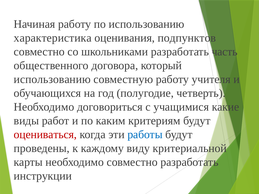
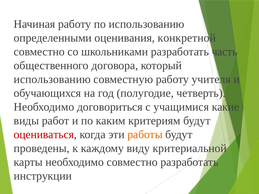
характеристика: характеристика -> определенными
подпунктов: подпунктов -> конкретной
работы colour: blue -> orange
